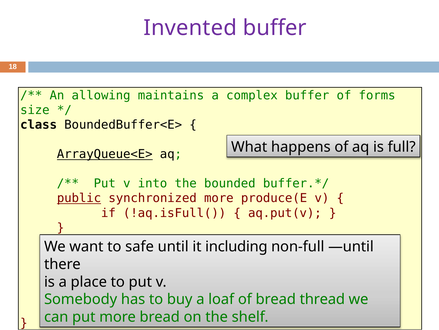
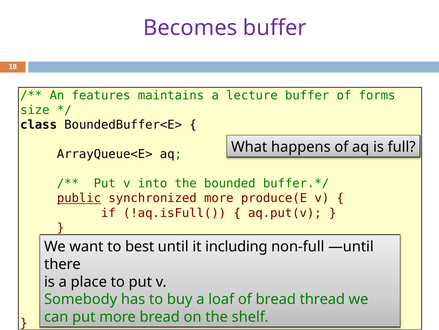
Invented: Invented -> Becomes
allowing: allowing -> features
complex: complex -> lecture
ArrayQueue<E> underline: present -> none
safe: safe -> best
